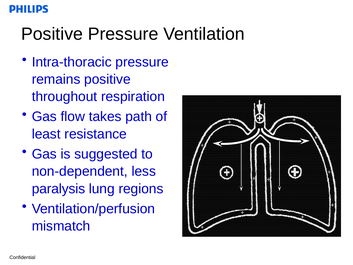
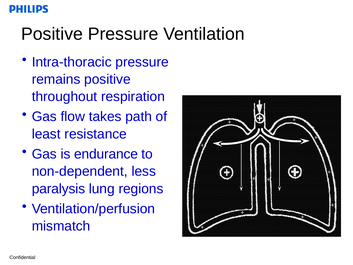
suggested: suggested -> endurance
